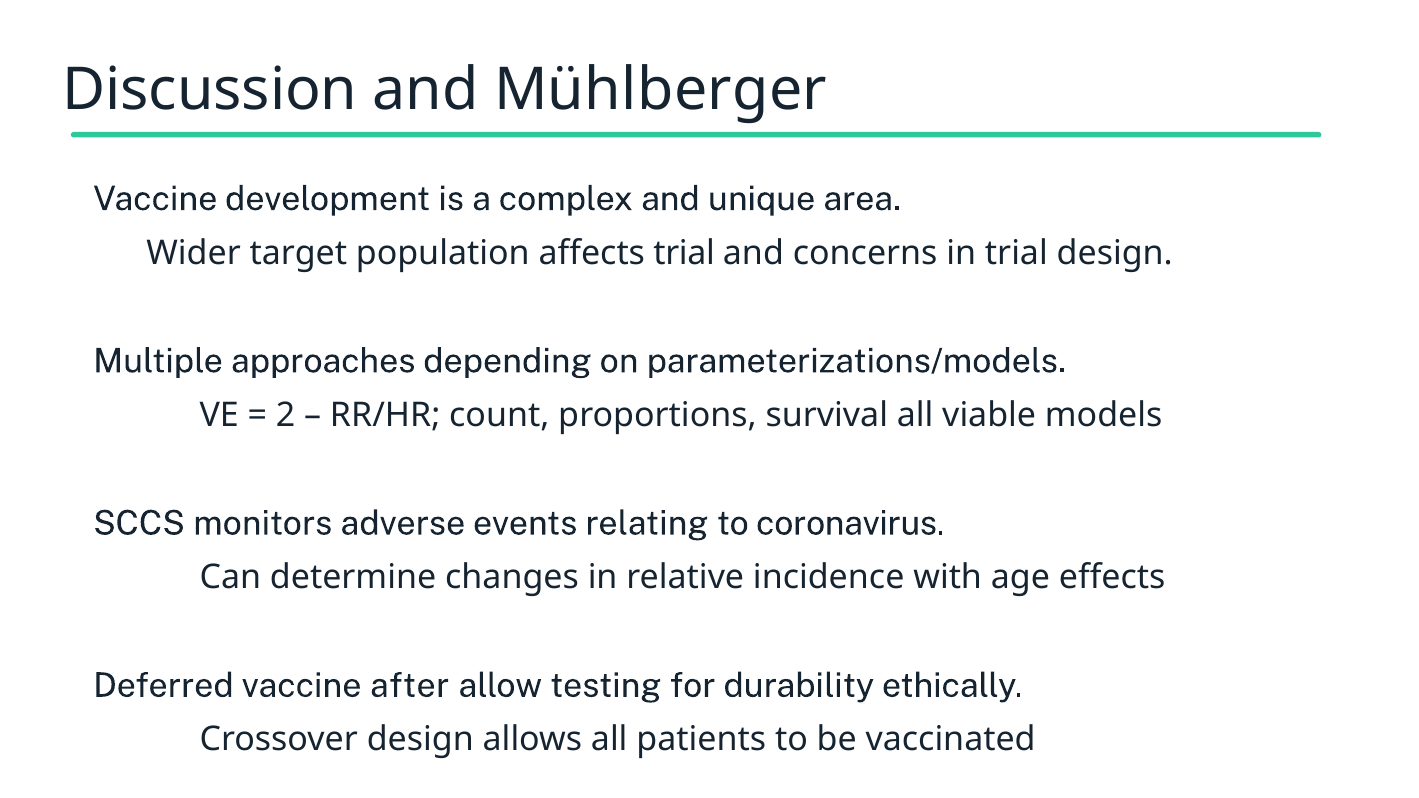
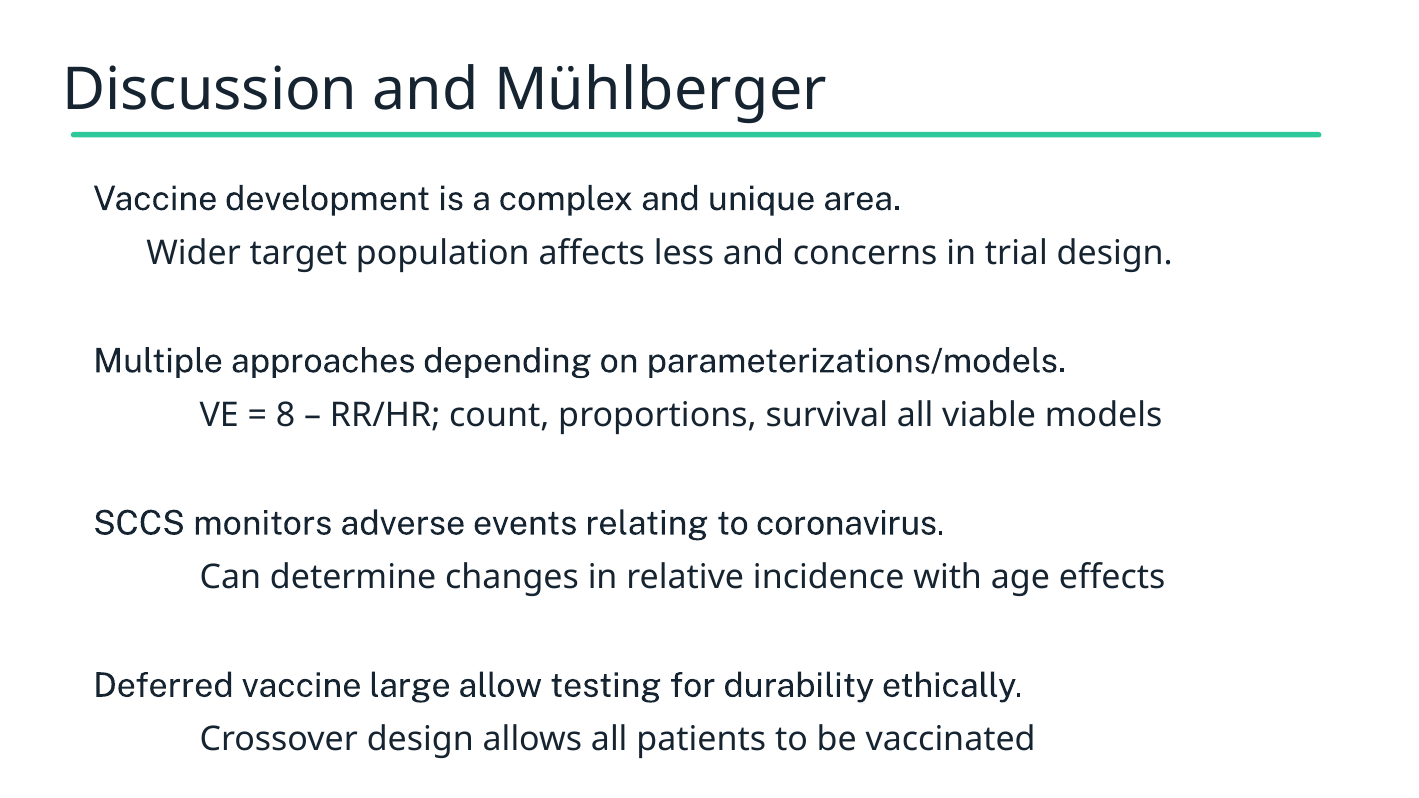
affects trial: trial -> less
2: 2 -> 8
after: after -> large
